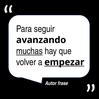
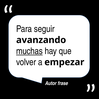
empezar underline: present -> none
